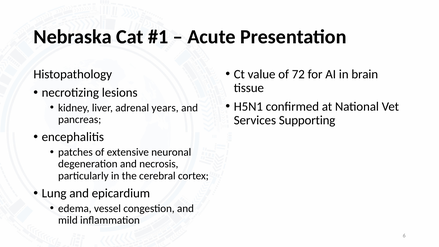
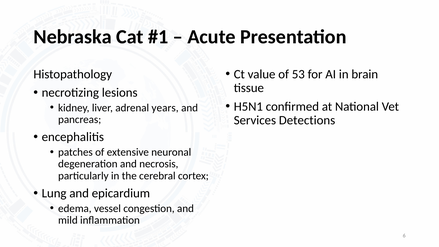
72: 72 -> 53
Supporting: Supporting -> Detections
